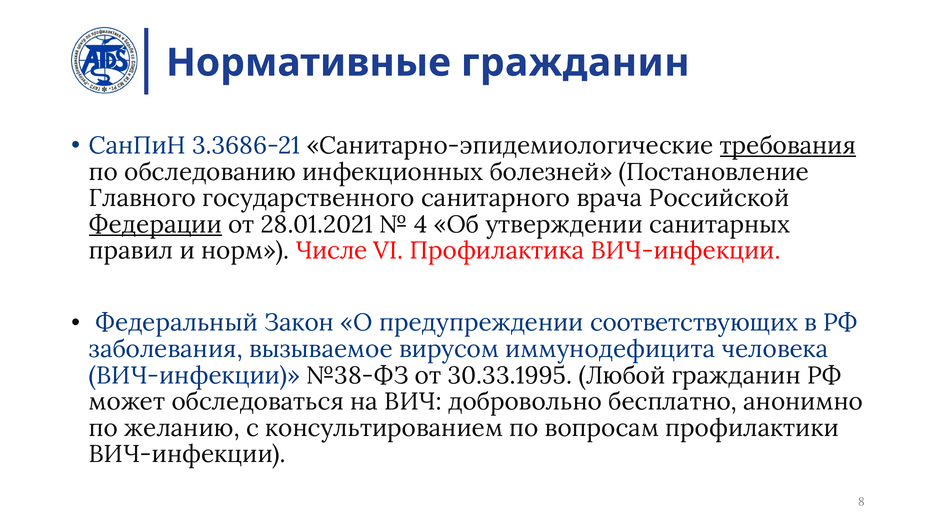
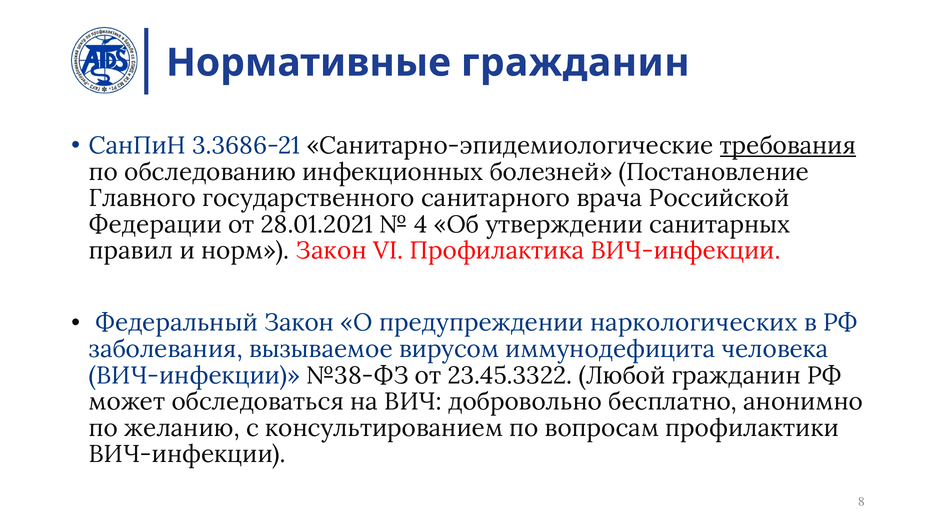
Федерации underline: present -> none
норм Числе: Числе -> Закон
соответствующих: соответствующих -> наркологических
30.33.1995: 30.33.1995 -> 23.45.3322
